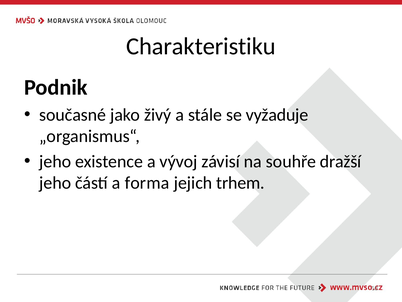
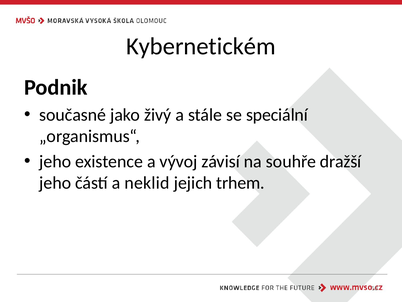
Charakteristiku: Charakteristiku -> Kybernetickém
vyžaduje: vyžaduje -> speciální
forma: forma -> neklid
